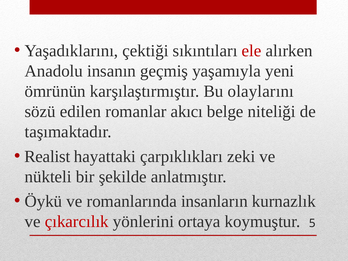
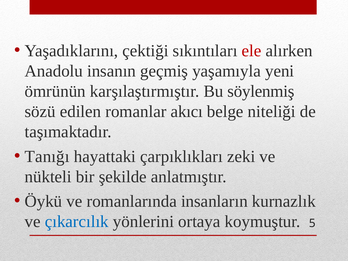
olaylarını: olaylarını -> söylenmiş
Realist: Realist -> Tanığı
çıkarcılık colour: red -> blue
